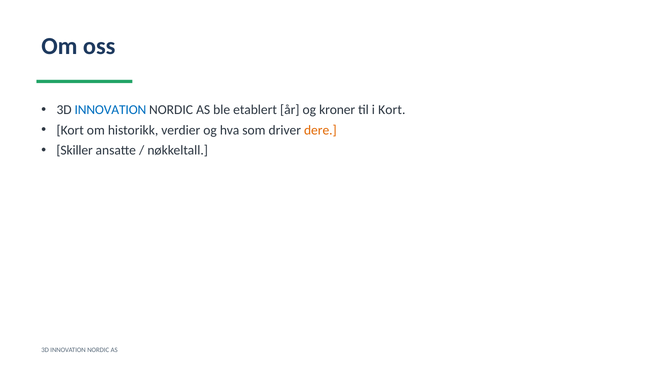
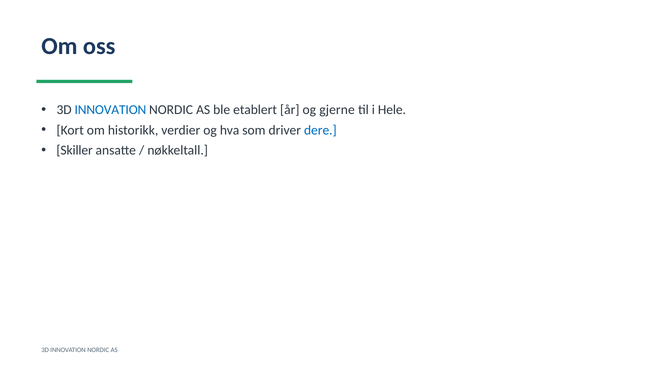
kroner: kroner -> gjerne
i Kort: Kort -> Hele
dere colour: orange -> blue
